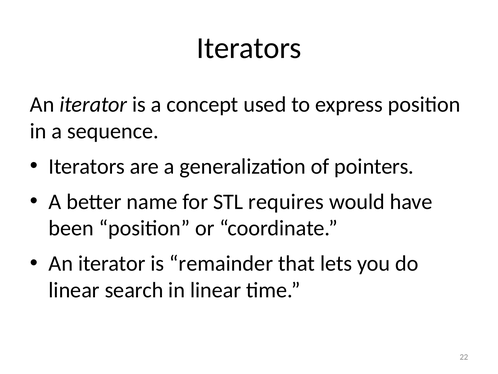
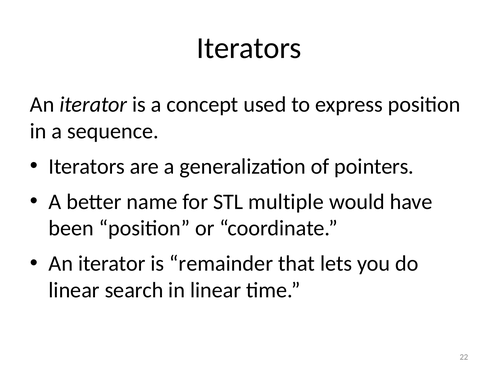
requires: requires -> multiple
